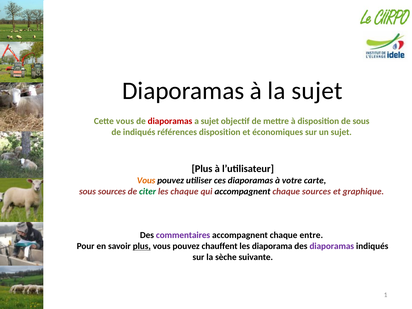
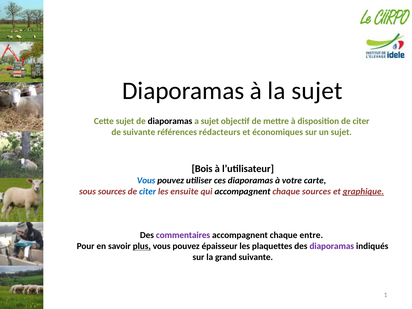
Cette vous: vous -> sujet
diaporamas at (170, 121) colour: red -> black
disposition de sous: sous -> citer
de indiqués: indiqués -> suivante
références disposition: disposition -> rédacteurs
Plus at (202, 169): Plus -> Bois
Vous at (146, 180) colour: orange -> blue
citer at (148, 191) colour: green -> blue
les chaque: chaque -> ensuite
graphique underline: none -> present
chauffent: chauffent -> épaisseur
diaporama: diaporama -> plaquettes
sèche: sèche -> grand
